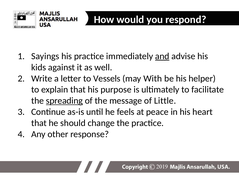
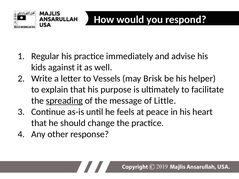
Sayings: Sayings -> Regular
and underline: present -> none
With: With -> Brisk
